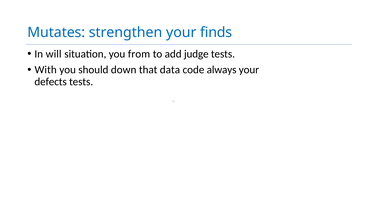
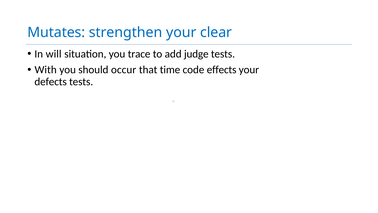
finds: finds -> clear
from: from -> trace
down: down -> occur
data: data -> time
always: always -> effects
